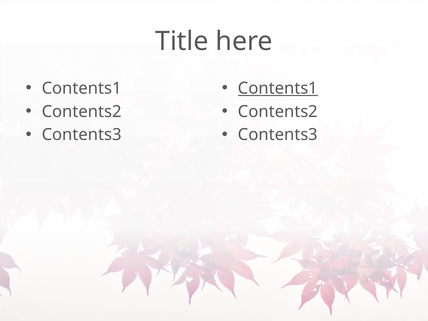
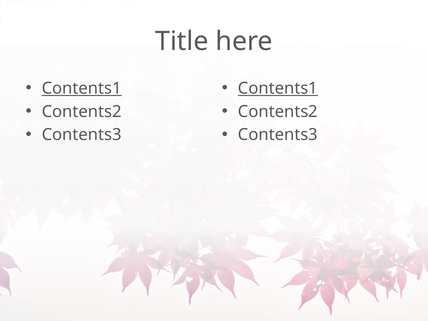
Contents1 at (82, 88) underline: none -> present
